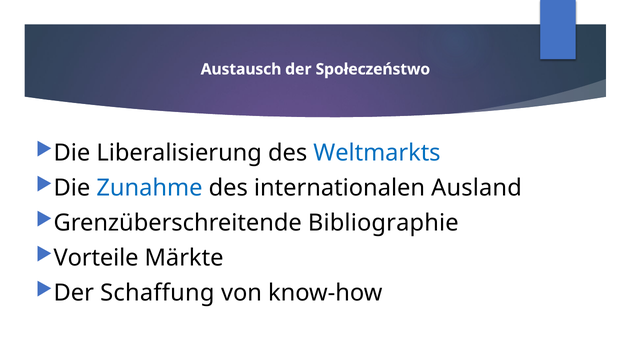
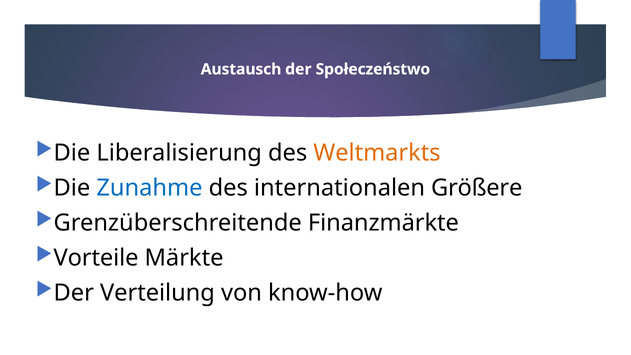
Weltmarkts colour: blue -> orange
Ausland: Ausland -> Größere
Bibliographie: Bibliographie -> Finanzmärkte
Schaffung: Schaffung -> Verteilung
